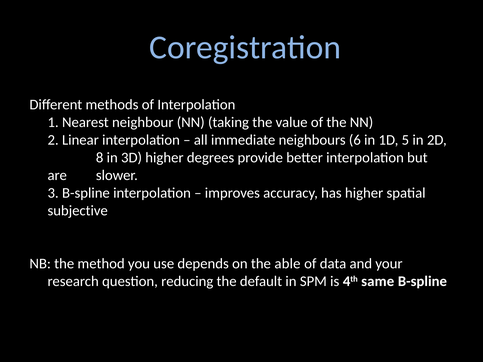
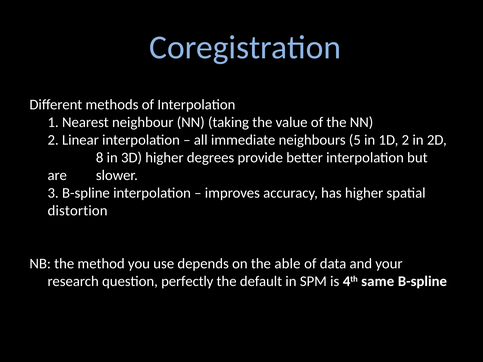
6: 6 -> 5
1D 5: 5 -> 2
subjective: subjective -> distortion
reducing: reducing -> perfectly
